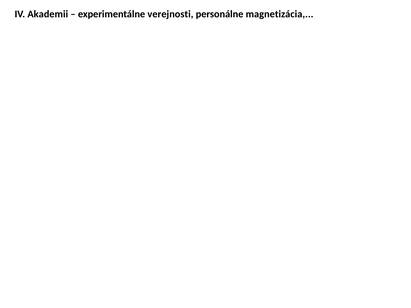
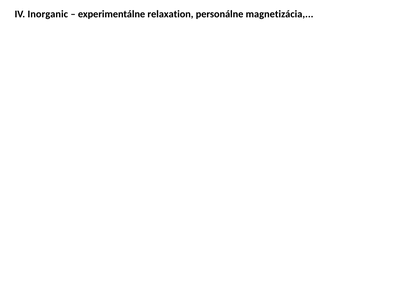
Akademii: Akademii -> Inorganic
verejnosti: verejnosti -> relaxation
